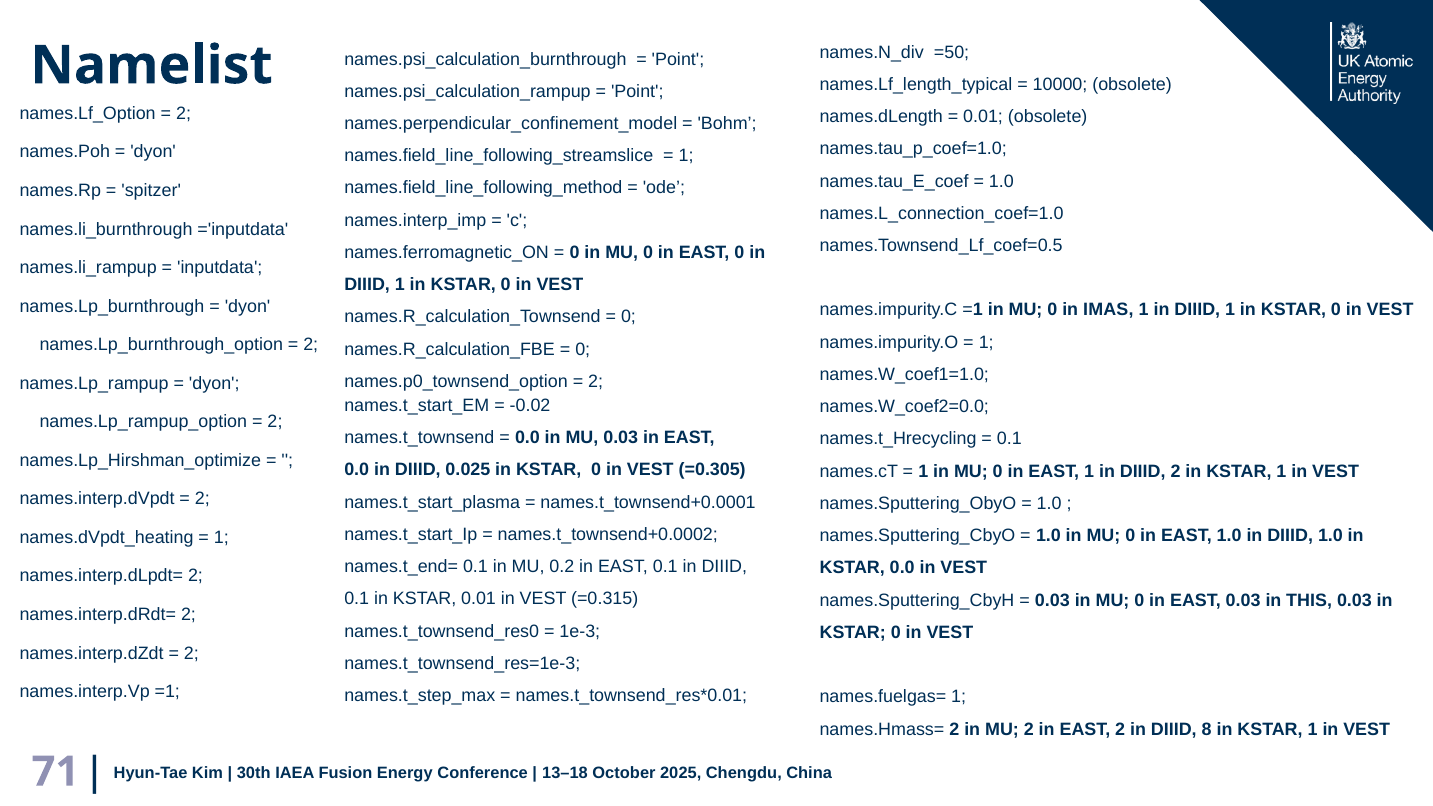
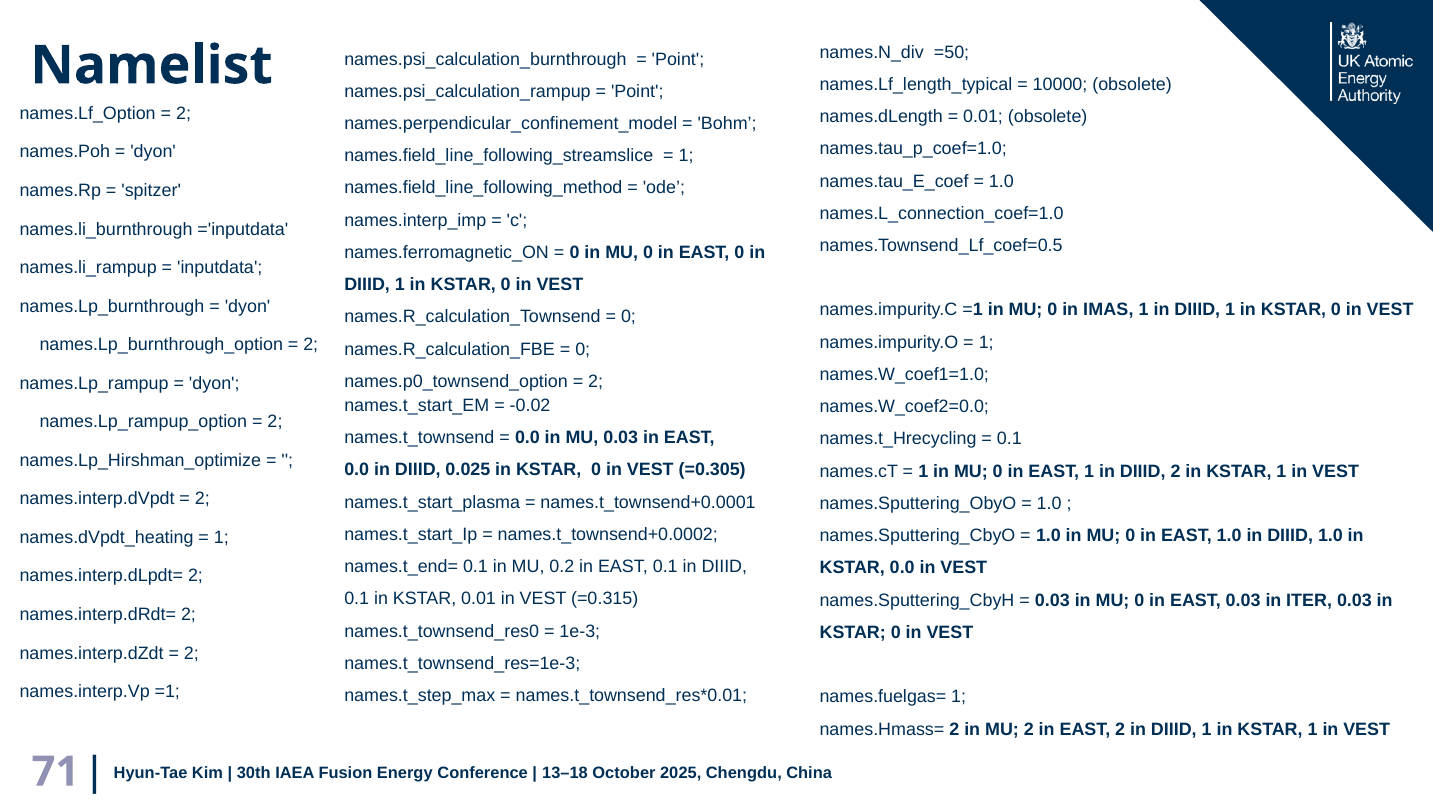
THIS: THIS -> ITER
2 in DIIID 8: 8 -> 1
